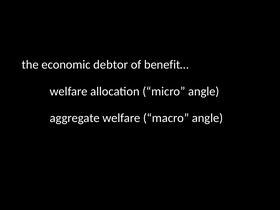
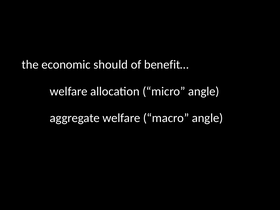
debtor: debtor -> should
